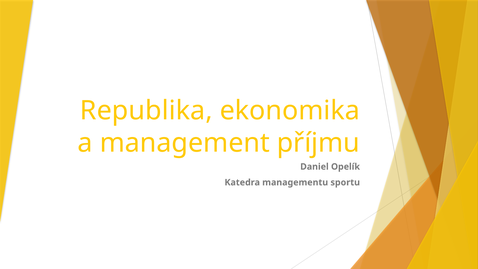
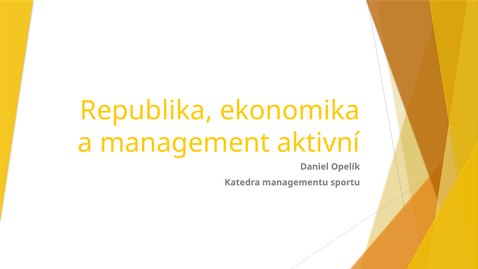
příjmu: příjmu -> aktivní
